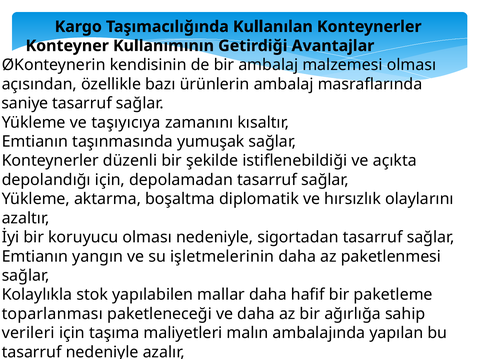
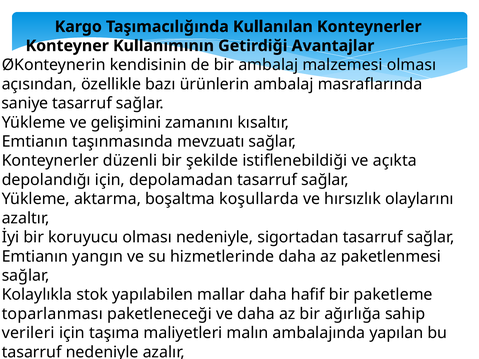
taşıyıcıya: taşıyıcıya -> gelişimini
yumuşak: yumuşak -> mevzuatı
diplomatik: diplomatik -> koşullarda
işletmelerinin: işletmelerinin -> hizmetlerinde
